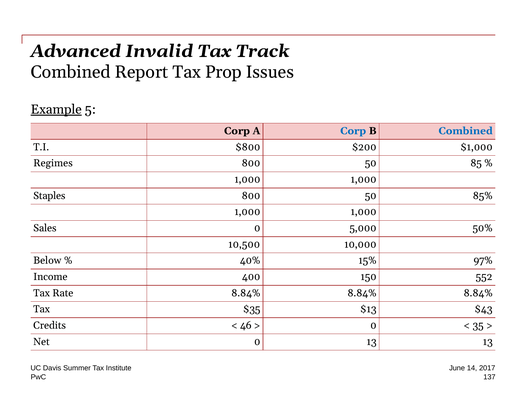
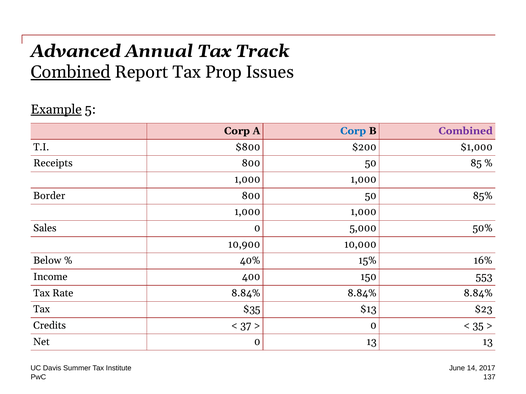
Invalid: Invalid -> Annual
Combined at (71, 72) underline: none -> present
Combined at (466, 131) colour: blue -> purple
Regimes: Regimes -> Receipts
Staples: Staples -> Border
10,500: 10,500 -> 10,900
97%: 97% -> 16%
552: 552 -> 553
$43: $43 -> $23
46: 46 -> 37
